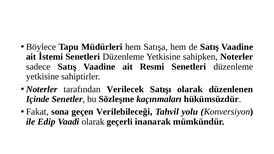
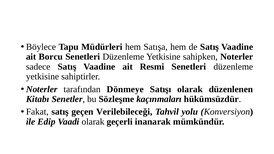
İstemi: İstemi -> Borcu
Verilecek: Verilecek -> Dönmeye
Içinde: Içinde -> Kitabı
Fakat sona: sona -> satış
